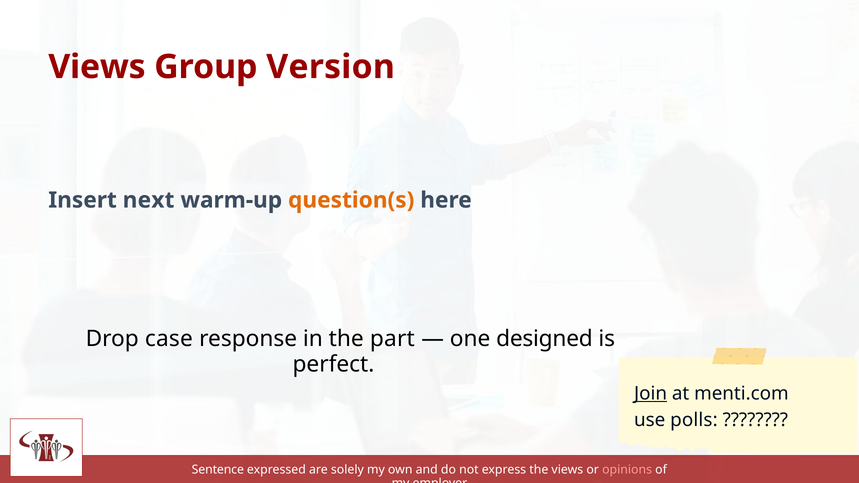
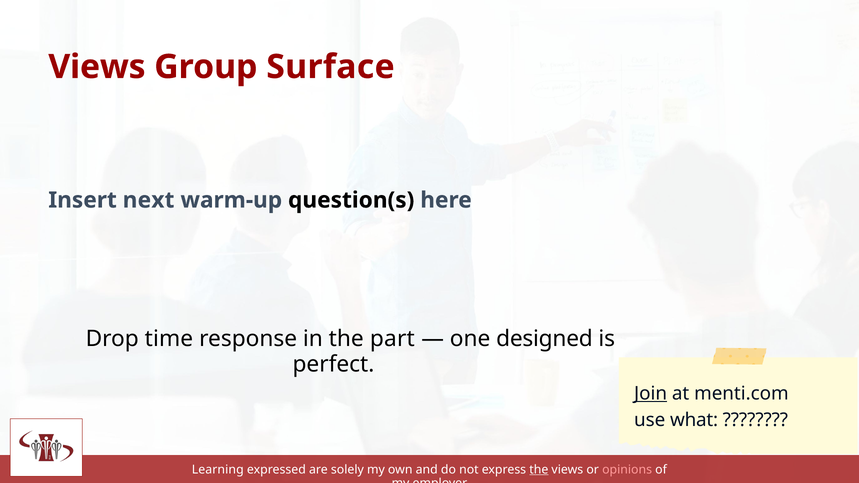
Version: Version -> Surface
question(s colour: orange -> black
case: case -> time
polls: polls -> what
Sentence: Sentence -> Learning
the at (539, 470) underline: none -> present
